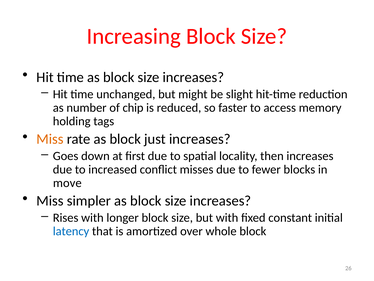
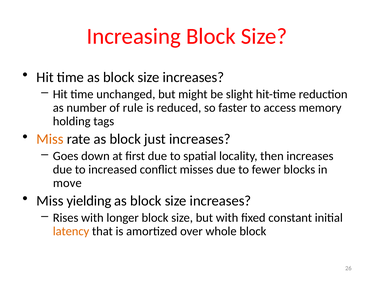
chip: chip -> rule
simpler: simpler -> yielding
latency colour: blue -> orange
